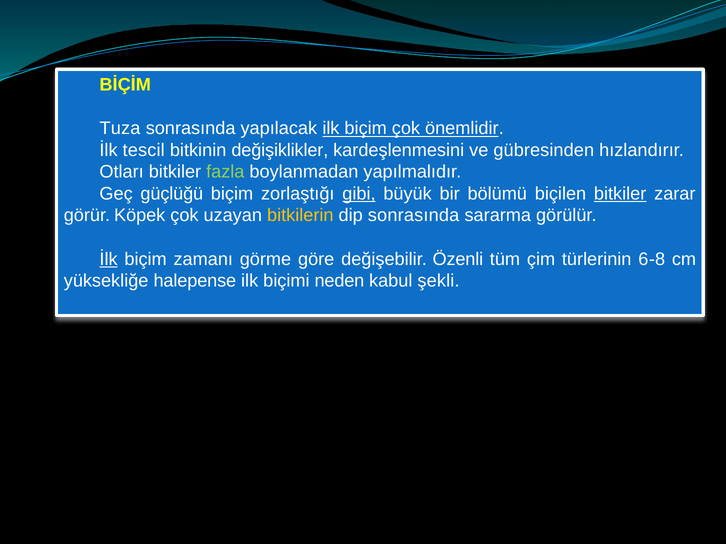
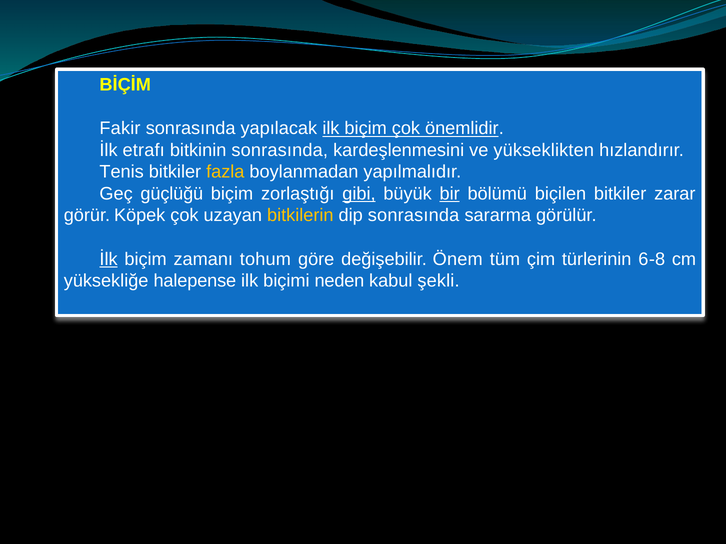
Tuza: Tuza -> Fakir
tescil: tescil -> etrafı
bitkinin değişiklikler: değişiklikler -> sonrasında
gübresinden: gübresinden -> yükseklikten
Otları: Otları -> Tenis
fazla colour: light green -> yellow
bir underline: none -> present
bitkiler at (620, 194) underline: present -> none
görme: görme -> tohum
Özenli: Özenli -> Önem
